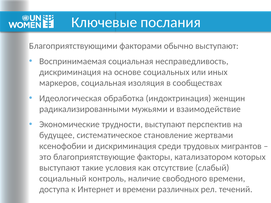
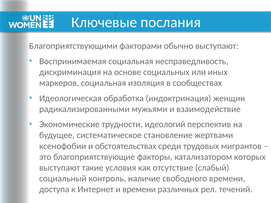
трудности выступают: выступают -> идеологий
и дискриминация: дискриминация -> обстоятельствах
